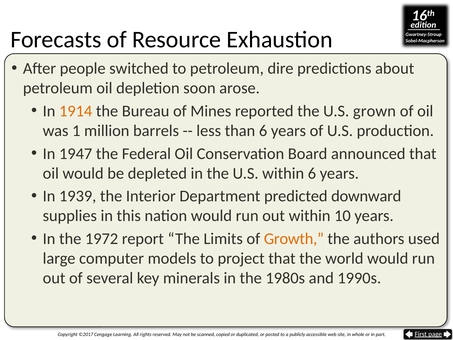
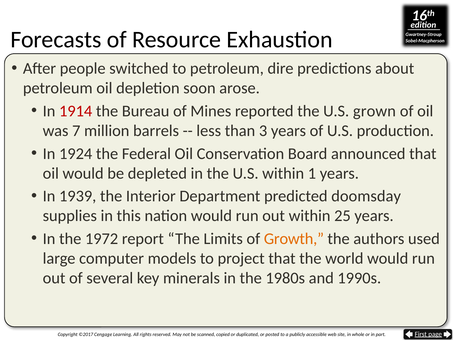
1914 colour: orange -> red
1: 1 -> 7
than 6: 6 -> 3
1947: 1947 -> 1924
within 6: 6 -> 1
downward: downward -> doomsday
10: 10 -> 25
